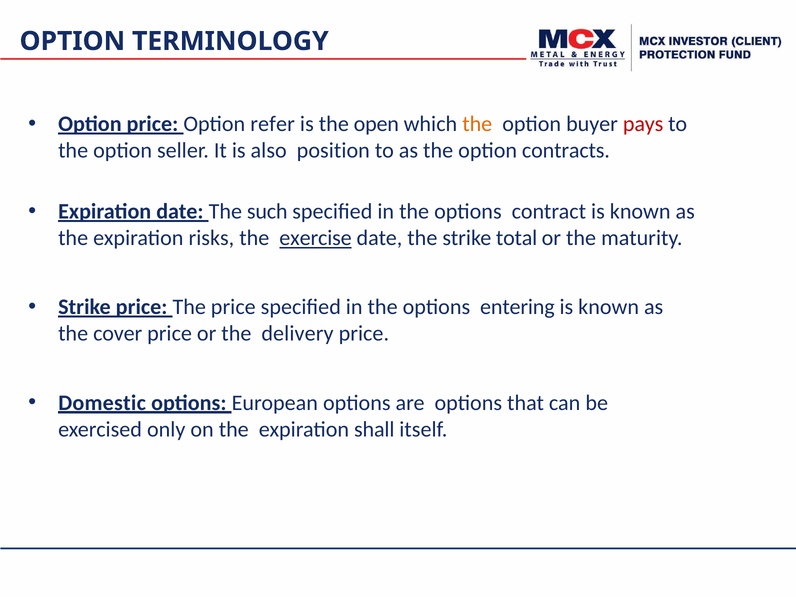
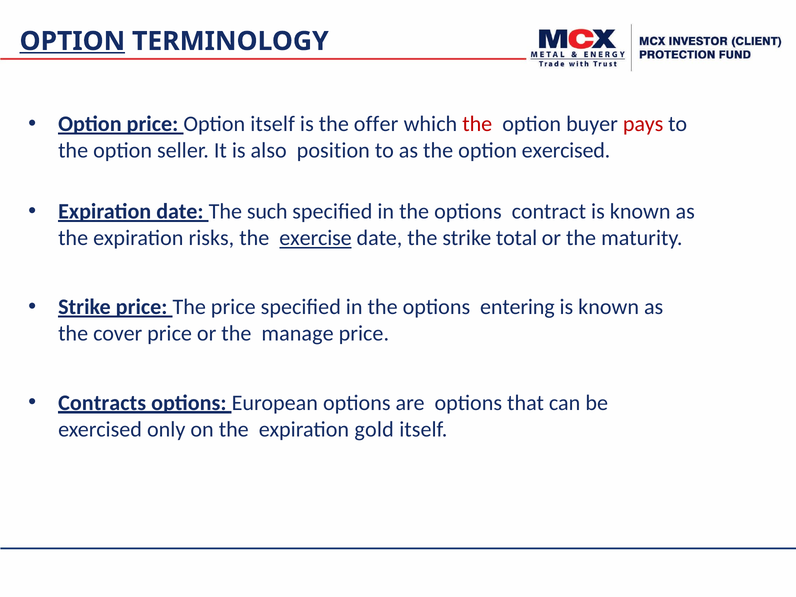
OPTION at (72, 41) underline: none -> present
Option refer: refer -> itself
open: open -> offer
the at (477, 124) colour: orange -> red
option contracts: contracts -> exercised
delivery: delivery -> manage
Domestic: Domestic -> Contracts
shall: shall -> gold
